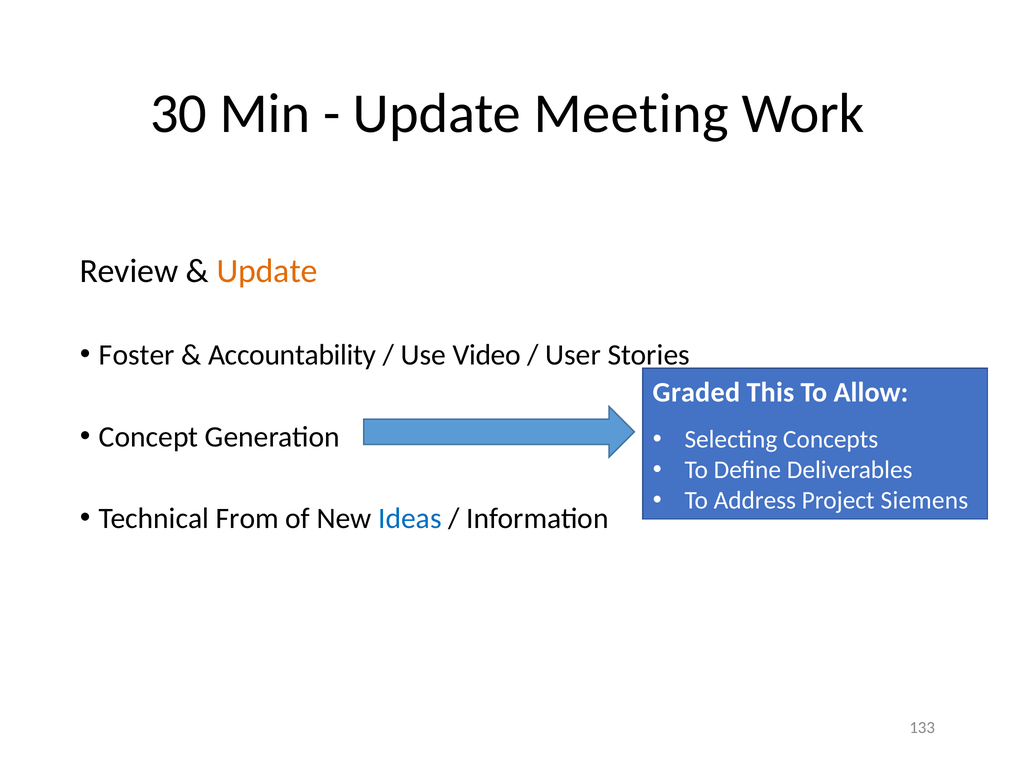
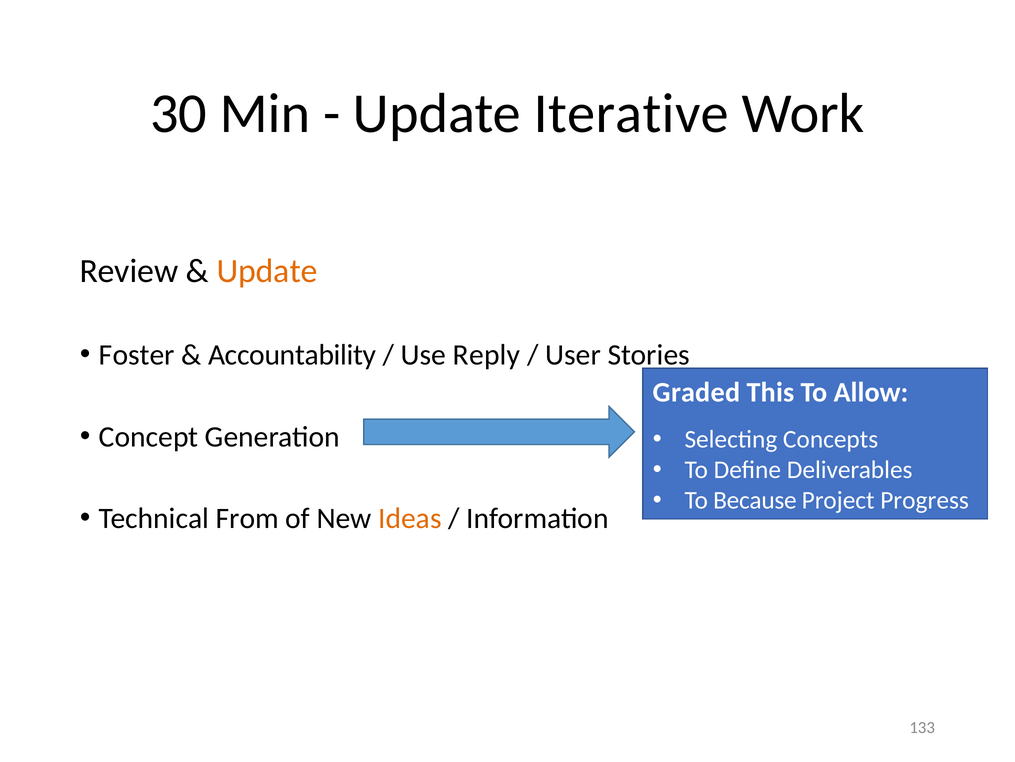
Meeting: Meeting -> Iterative
Video: Video -> Reply
Address: Address -> Because
Siemens: Siemens -> Progress
Ideas colour: blue -> orange
